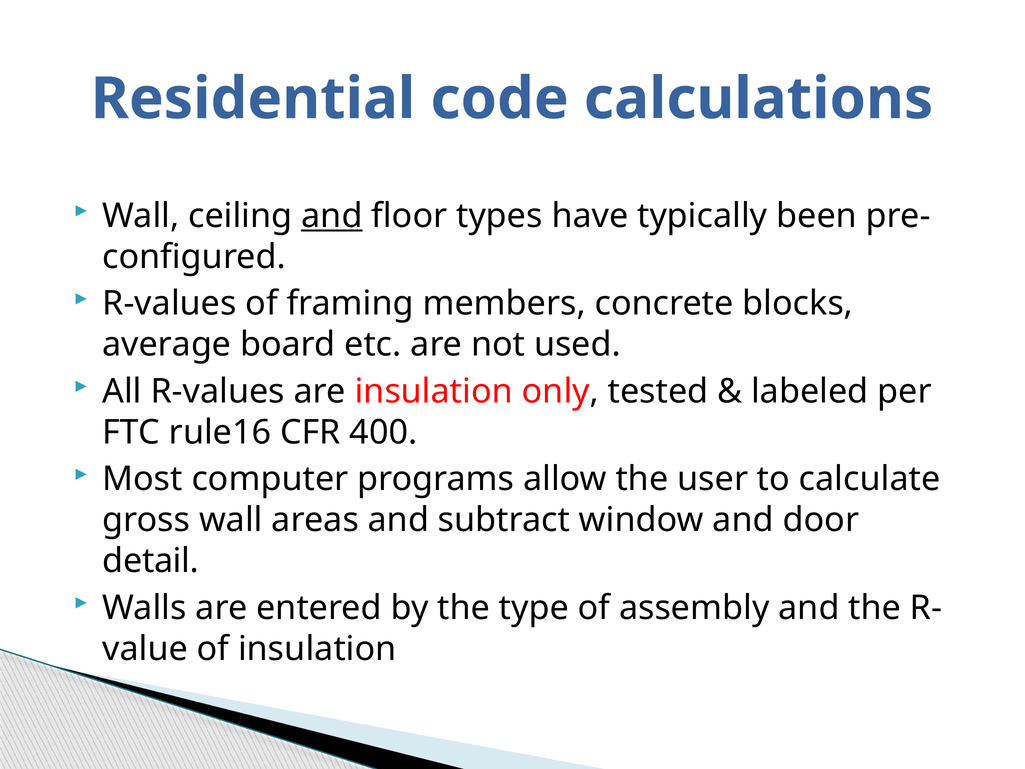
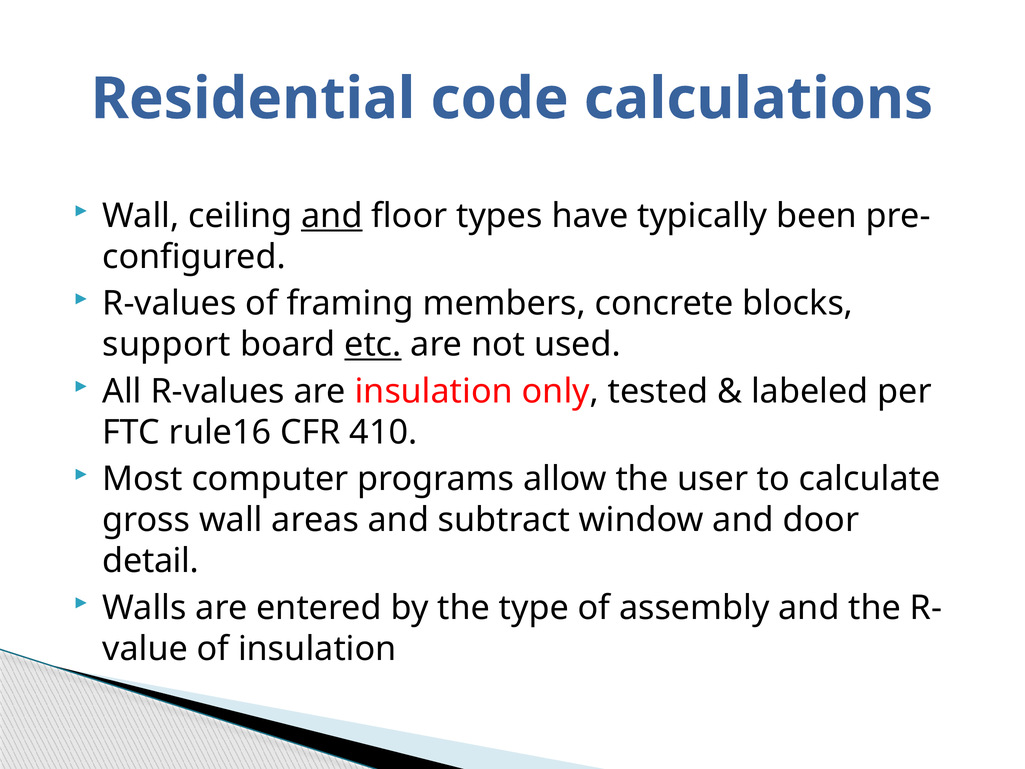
average: average -> support
etc underline: none -> present
400: 400 -> 410
